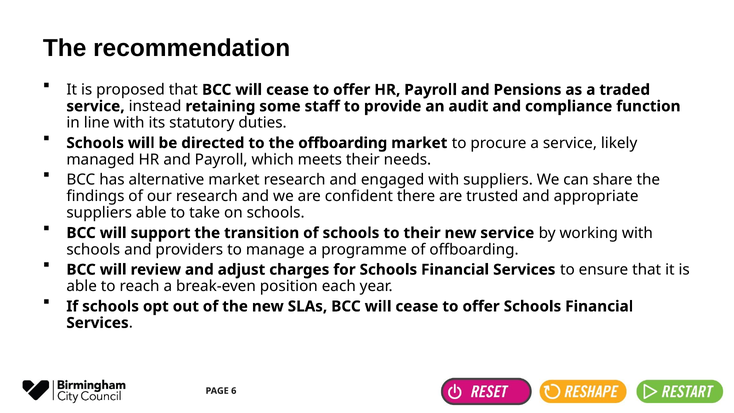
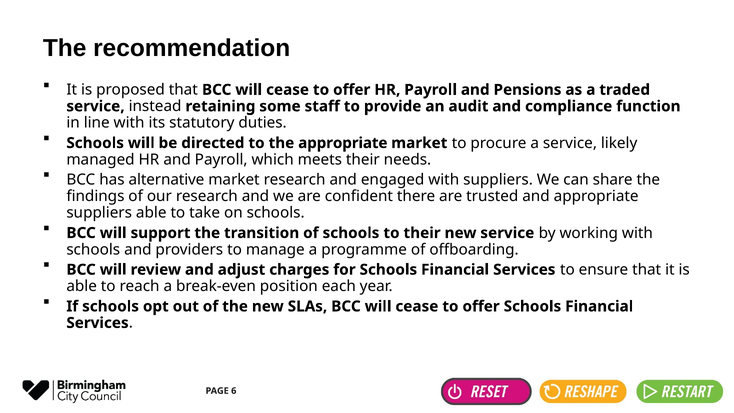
the offboarding: offboarding -> appropriate
